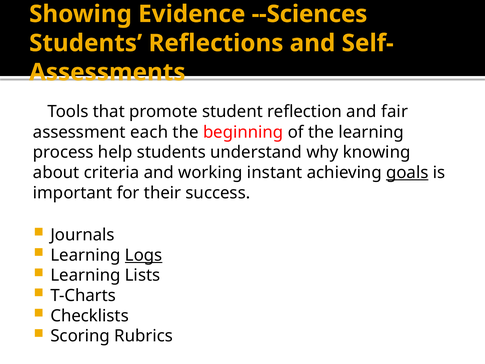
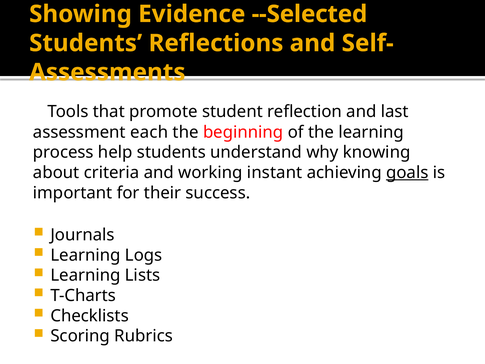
--Sciences: --Sciences -> --Selected
fair: fair -> last
Logs underline: present -> none
